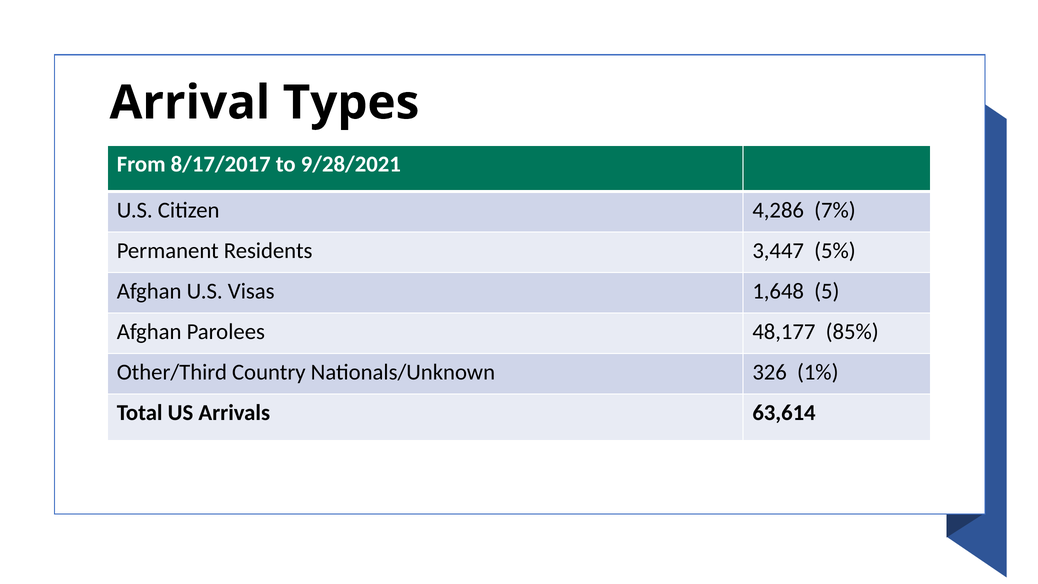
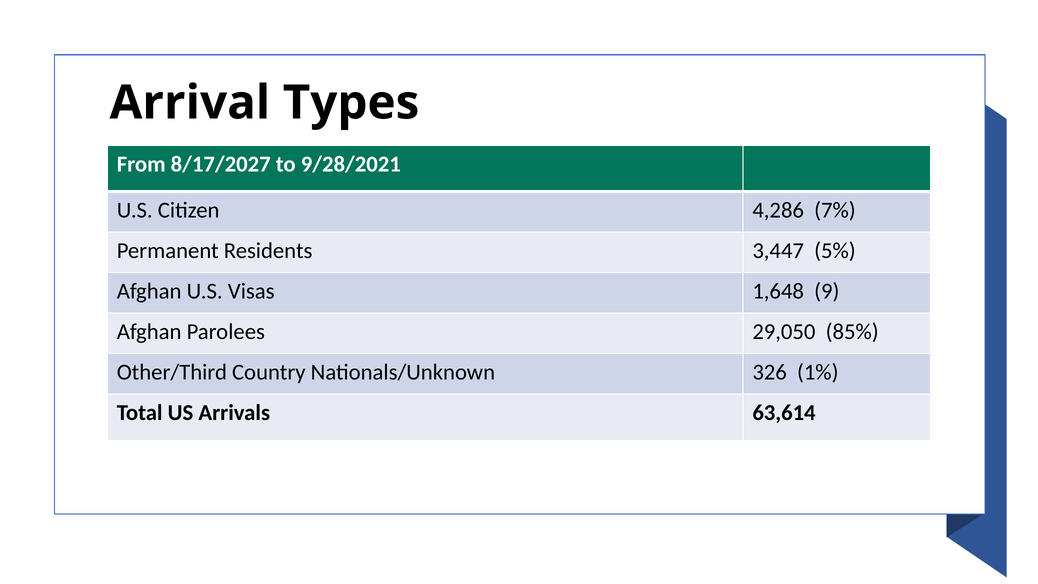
8/17/2017: 8/17/2017 -> 8/17/2027
5: 5 -> 9
48,177: 48,177 -> 29,050
